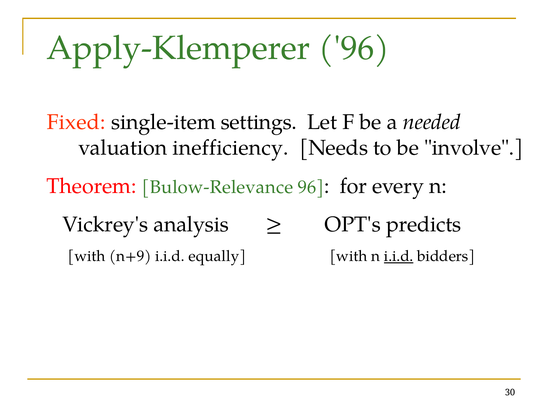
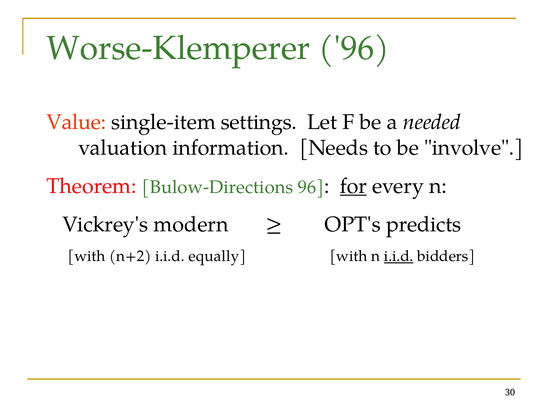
Apply-Klemperer: Apply-Klemperer -> Worse-Klemperer
Fixed: Fixed -> Value
inefficiency: inefficiency -> information
Bulow-Relevance: Bulow-Relevance -> Bulow-Directions
for underline: none -> present
analysis: analysis -> modern
n+9: n+9 -> n+2
